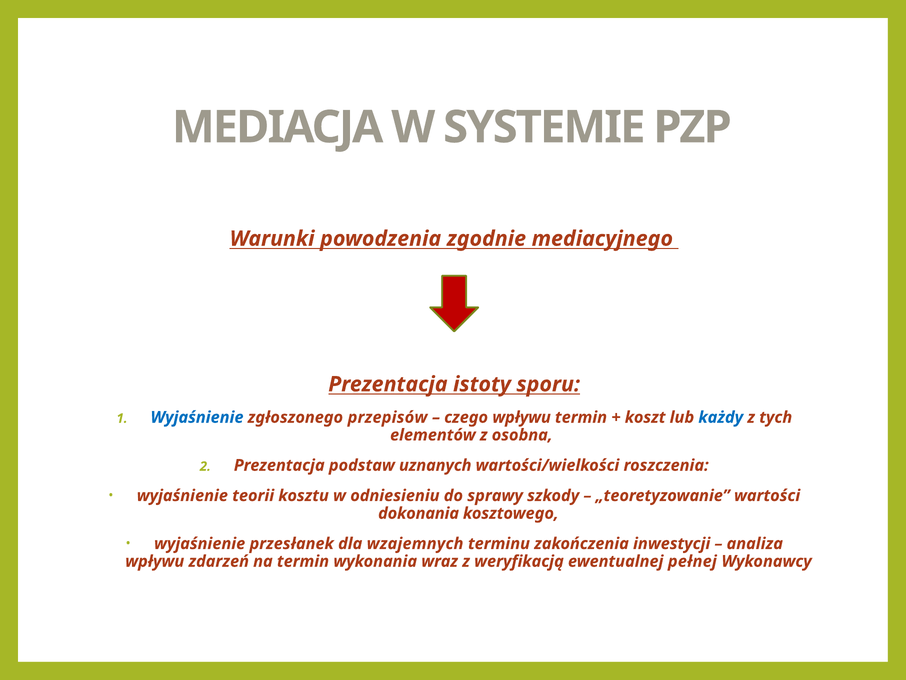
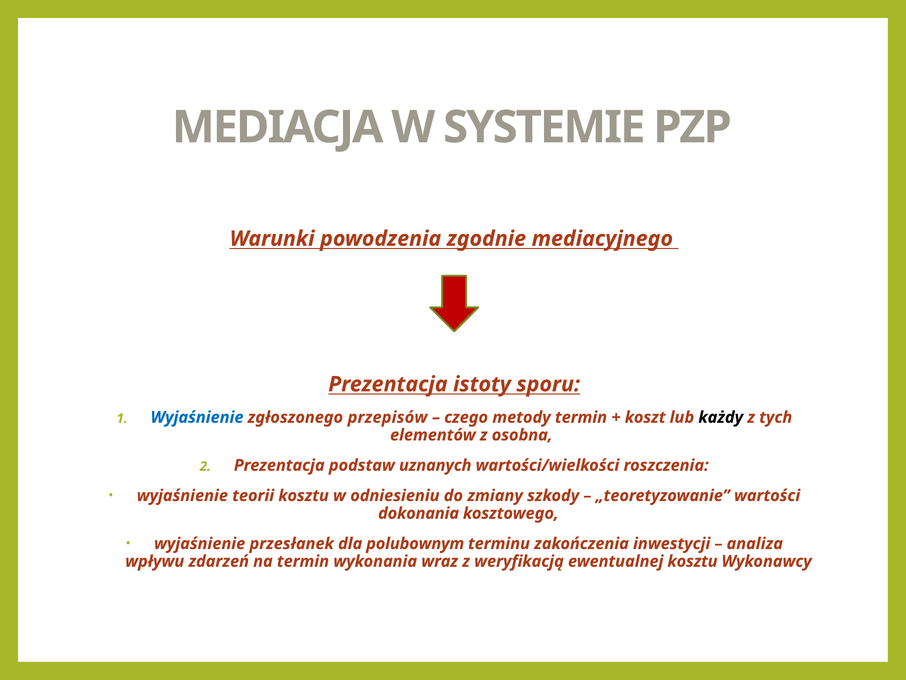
czego wpływu: wpływu -> metody
każdy colour: blue -> black
sprawy: sprawy -> zmiany
wzajemnych: wzajemnych -> polubownym
ewentualnej pełnej: pełnej -> kosztu
